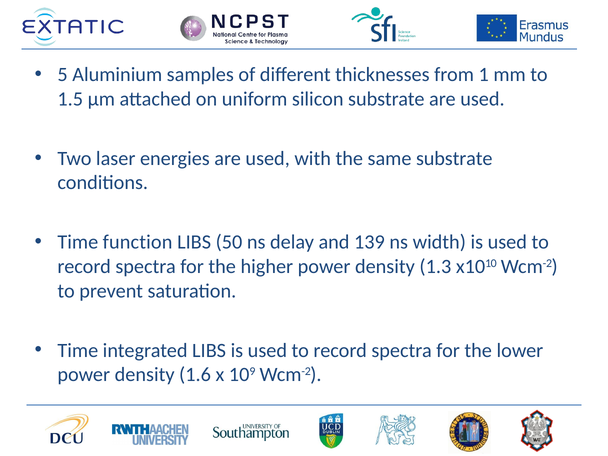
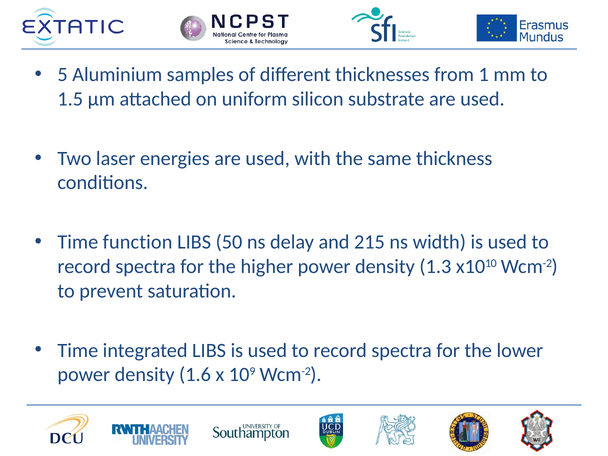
same substrate: substrate -> thickness
139: 139 -> 215
